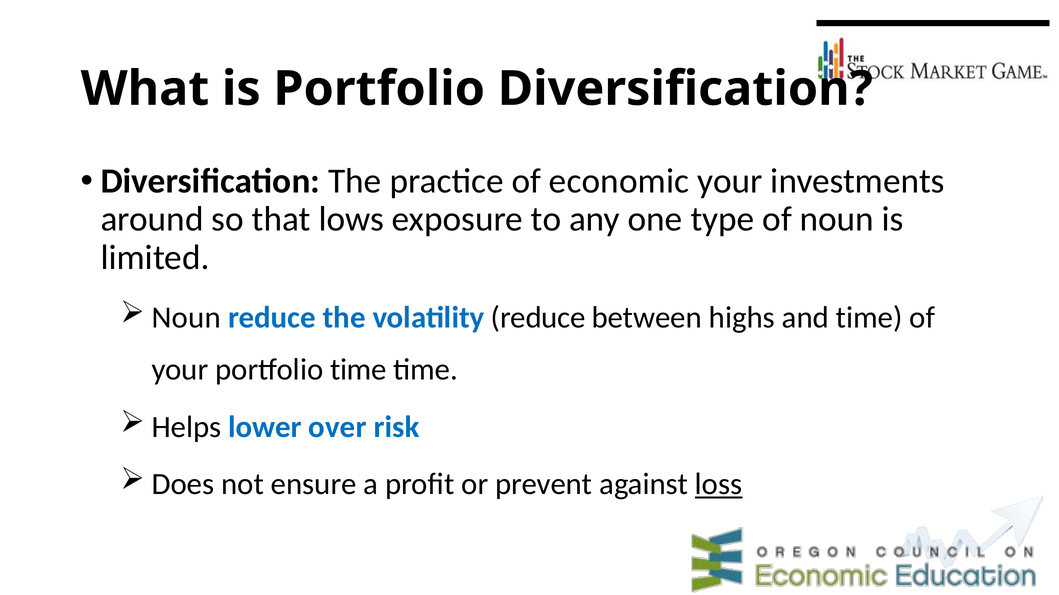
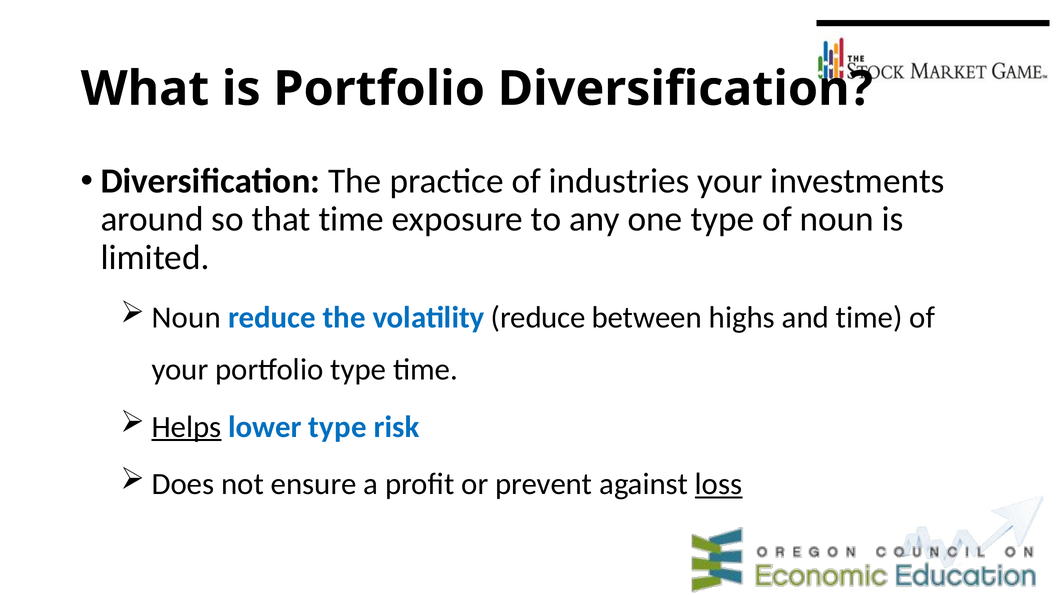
economic: economic -> industries
that lows: lows -> time
portfolio time: time -> type
Helps underline: none -> present
lower over: over -> type
